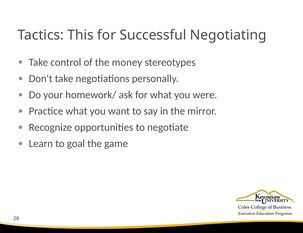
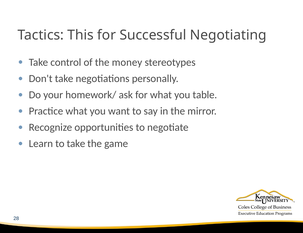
were: were -> table
to goal: goal -> take
